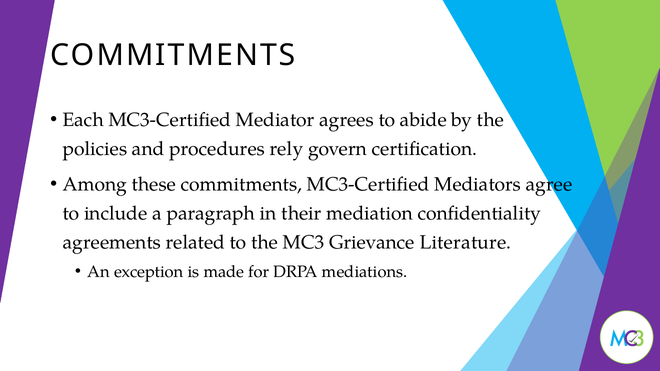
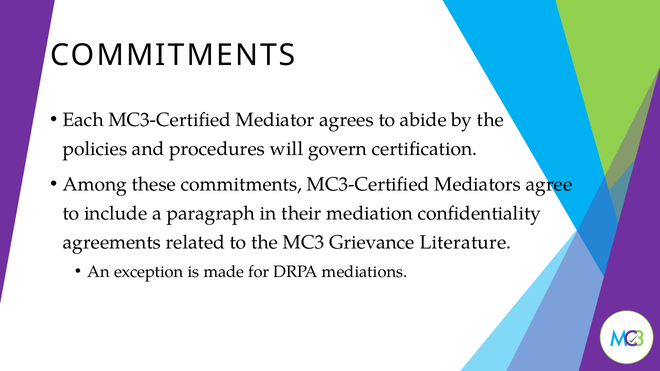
rely: rely -> will
